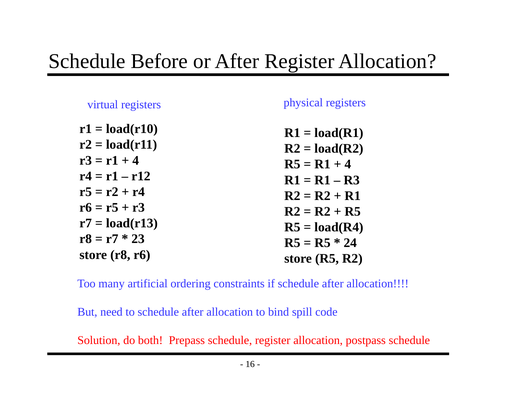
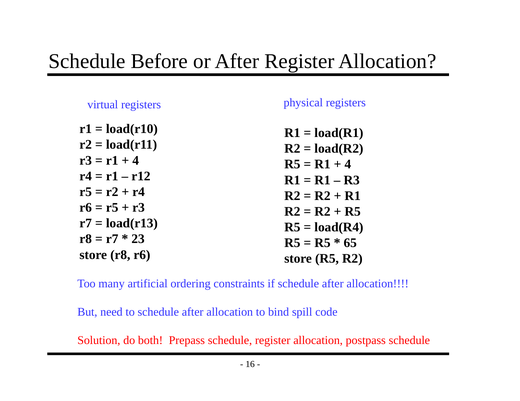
24: 24 -> 65
